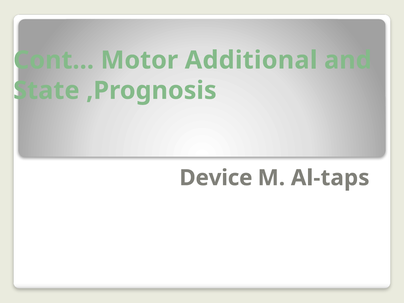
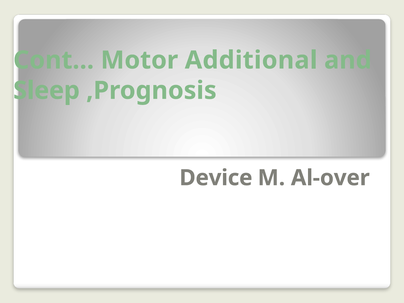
State: State -> Sleep
Al-taps: Al-taps -> Al-over
